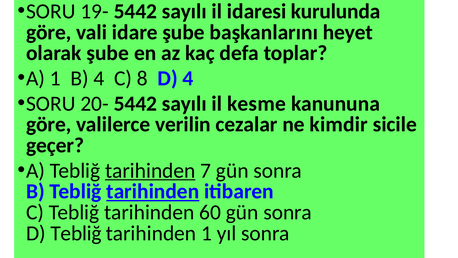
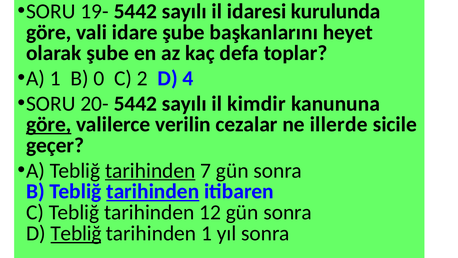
B 4: 4 -> 0
8: 8 -> 2
kesme: kesme -> kimdir
göre at (49, 124) underline: none -> present
kimdir: kimdir -> illerde
60: 60 -> 12
Tebliğ at (76, 233) underline: none -> present
